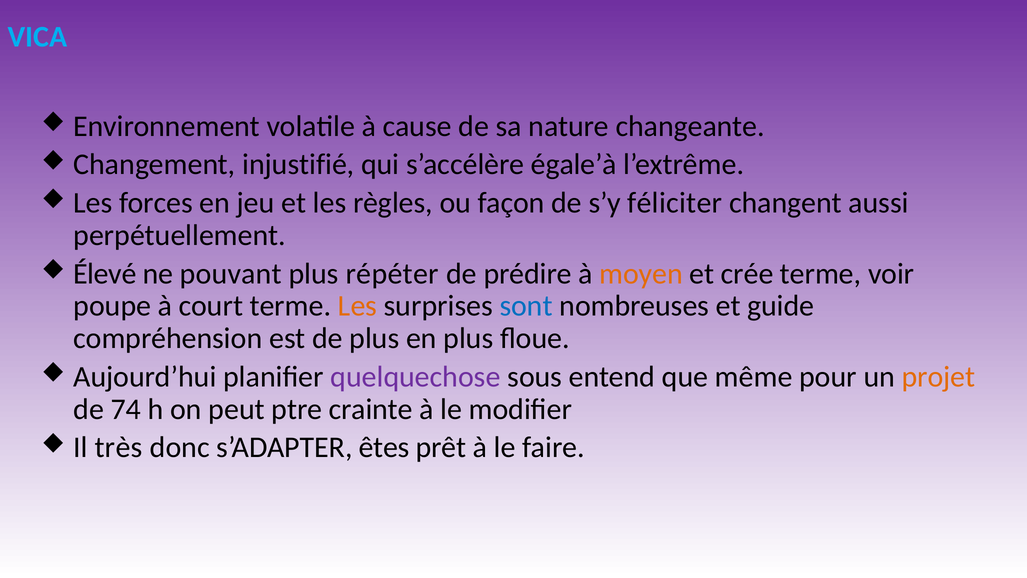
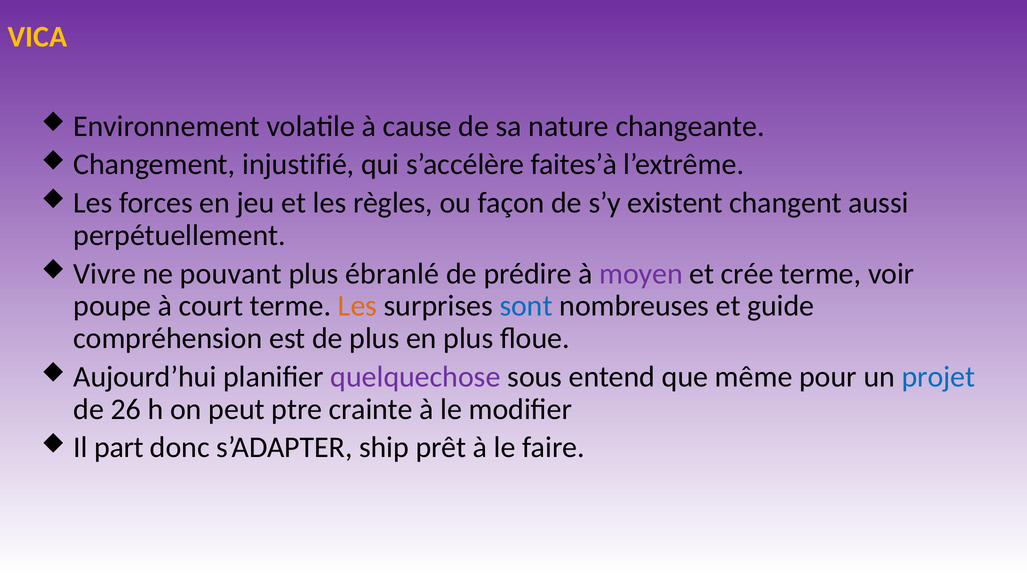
VICA colour: light blue -> yellow
égale’à: égale’à -> faites’à
féliciter: féliciter -> existent
Élevé: Élevé -> Vivre
répéter: répéter -> ébranlé
moyen colour: orange -> purple
projet colour: orange -> blue
74: 74 -> 26
très: très -> part
êtes: êtes -> ship
